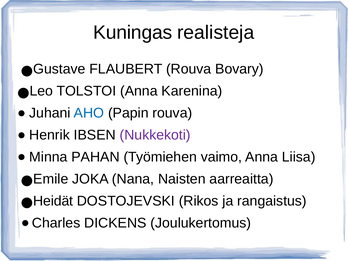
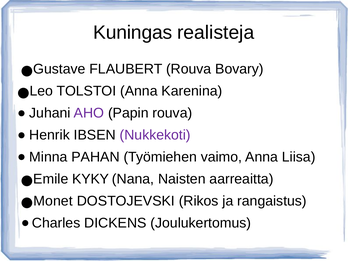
AHO colour: blue -> purple
JOKA: JOKA -> KYKY
Heidät: Heidät -> Monet
